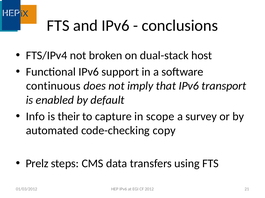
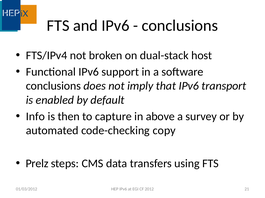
continuous at (53, 86): continuous -> conclusions
their: their -> then
scope: scope -> above
